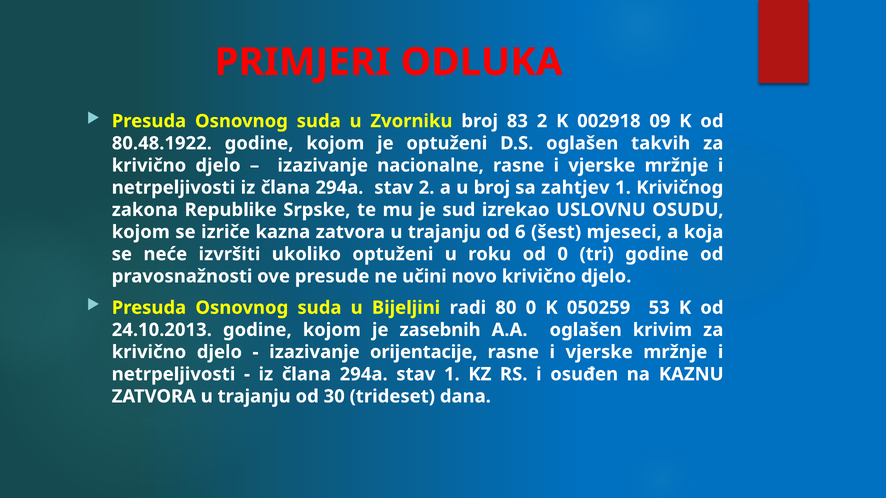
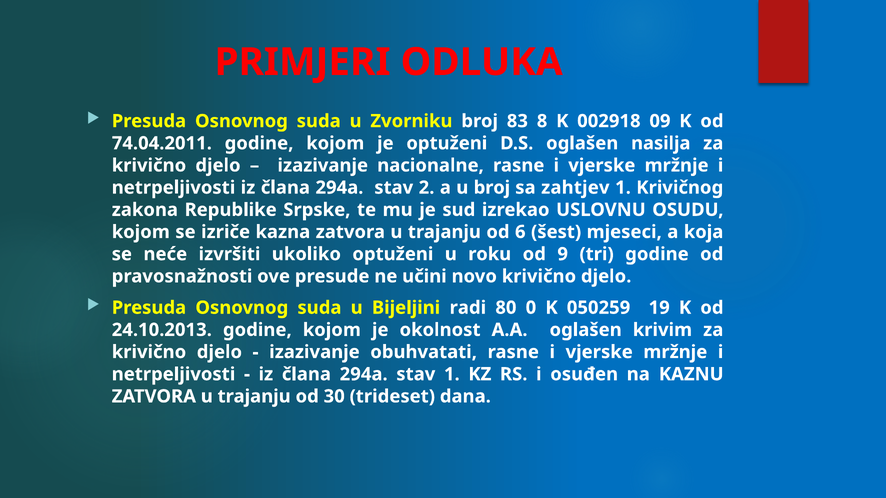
83 2: 2 -> 8
80.48.1922: 80.48.1922 -> 74.04.2011
takvih: takvih -> nasilja
od 0: 0 -> 9
53: 53 -> 19
zasebnih: zasebnih -> okolnost
orijentacije: orijentacije -> obuhvatati
